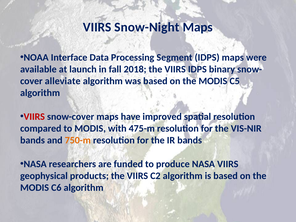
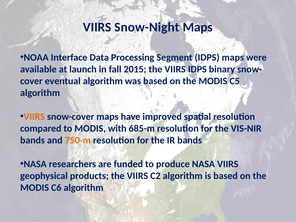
2018: 2018 -> 2015
alleviate: alleviate -> eventual
VIIRS at (34, 117) colour: red -> orange
475-m: 475-m -> 685-m
